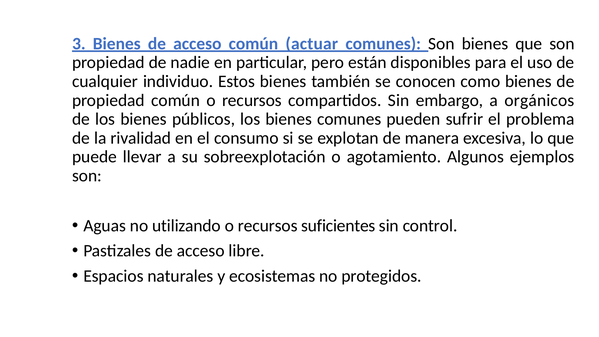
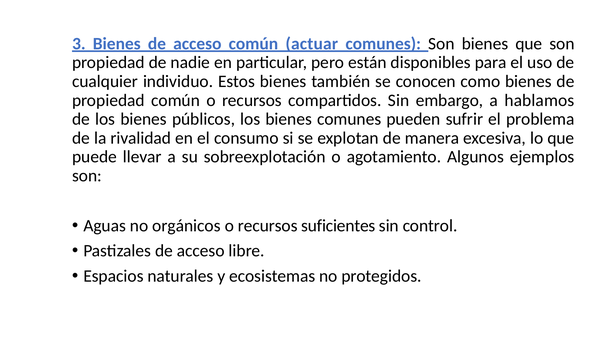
orgánicos: orgánicos -> hablamos
utilizando: utilizando -> orgánicos
